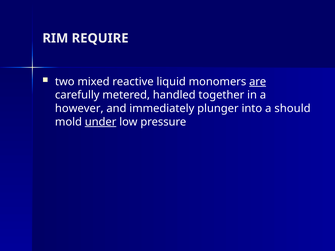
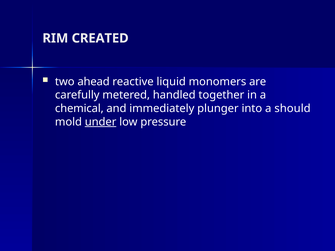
REQUIRE: REQUIRE -> CREATED
mixed: mixed -> ahead
are underline: present -> none
however: however -> chemical
